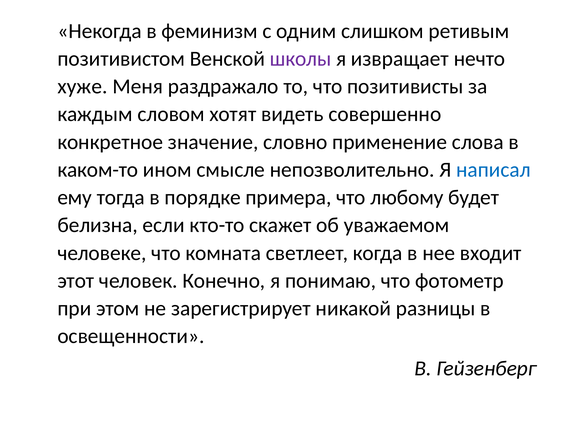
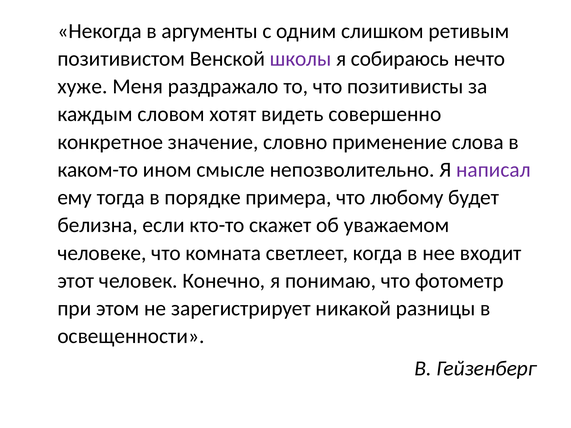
феминизм: феминизм -> аргументы
извращает: извращает -> собираюсь
написал colour: blue -> purple
